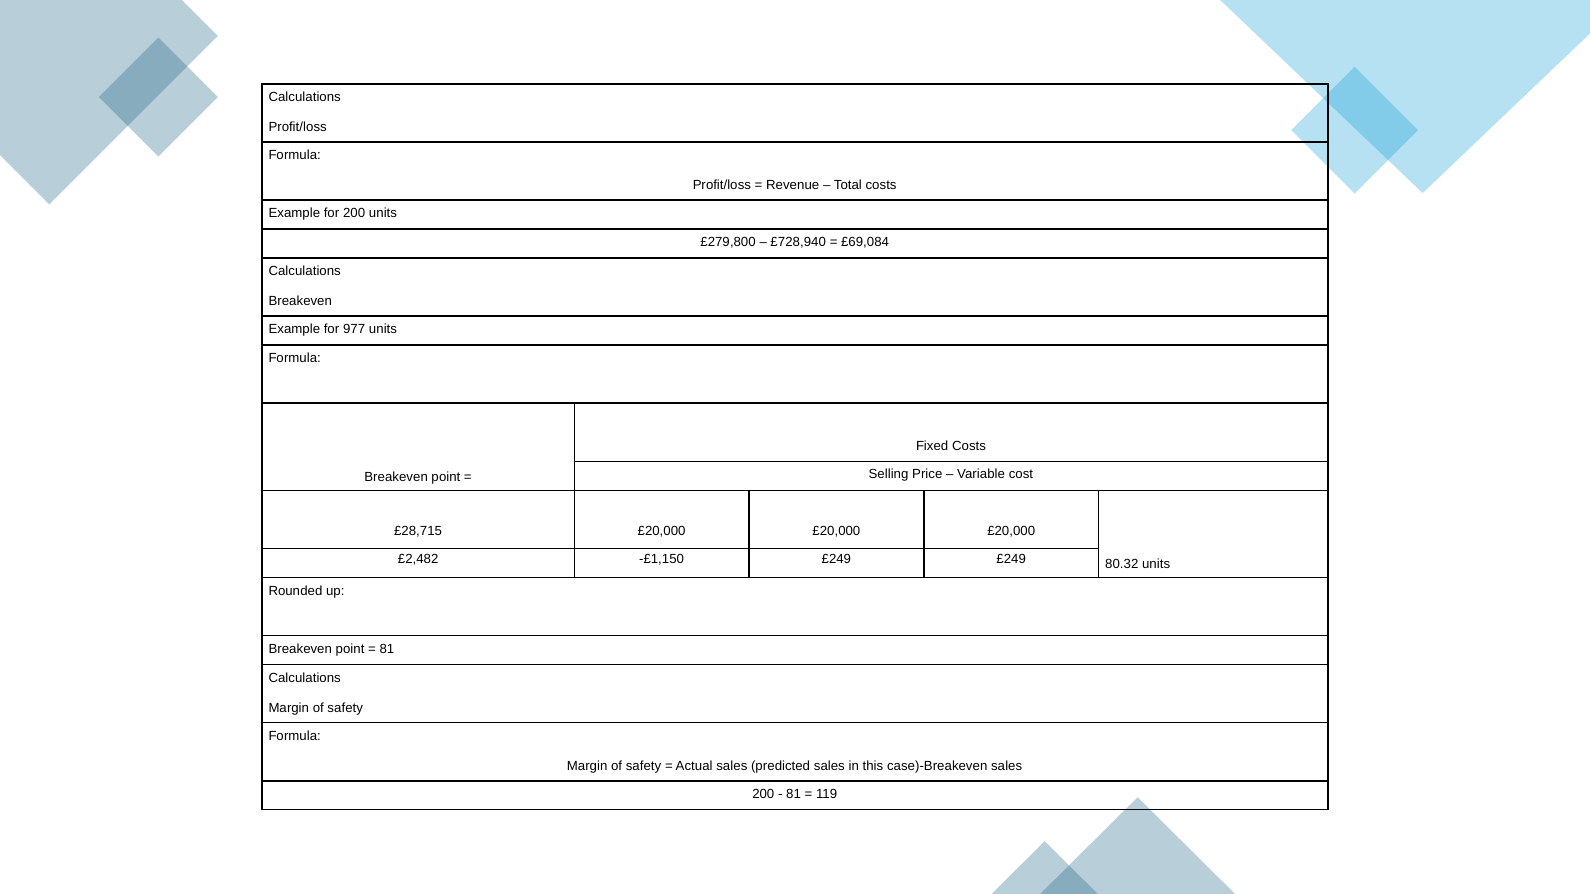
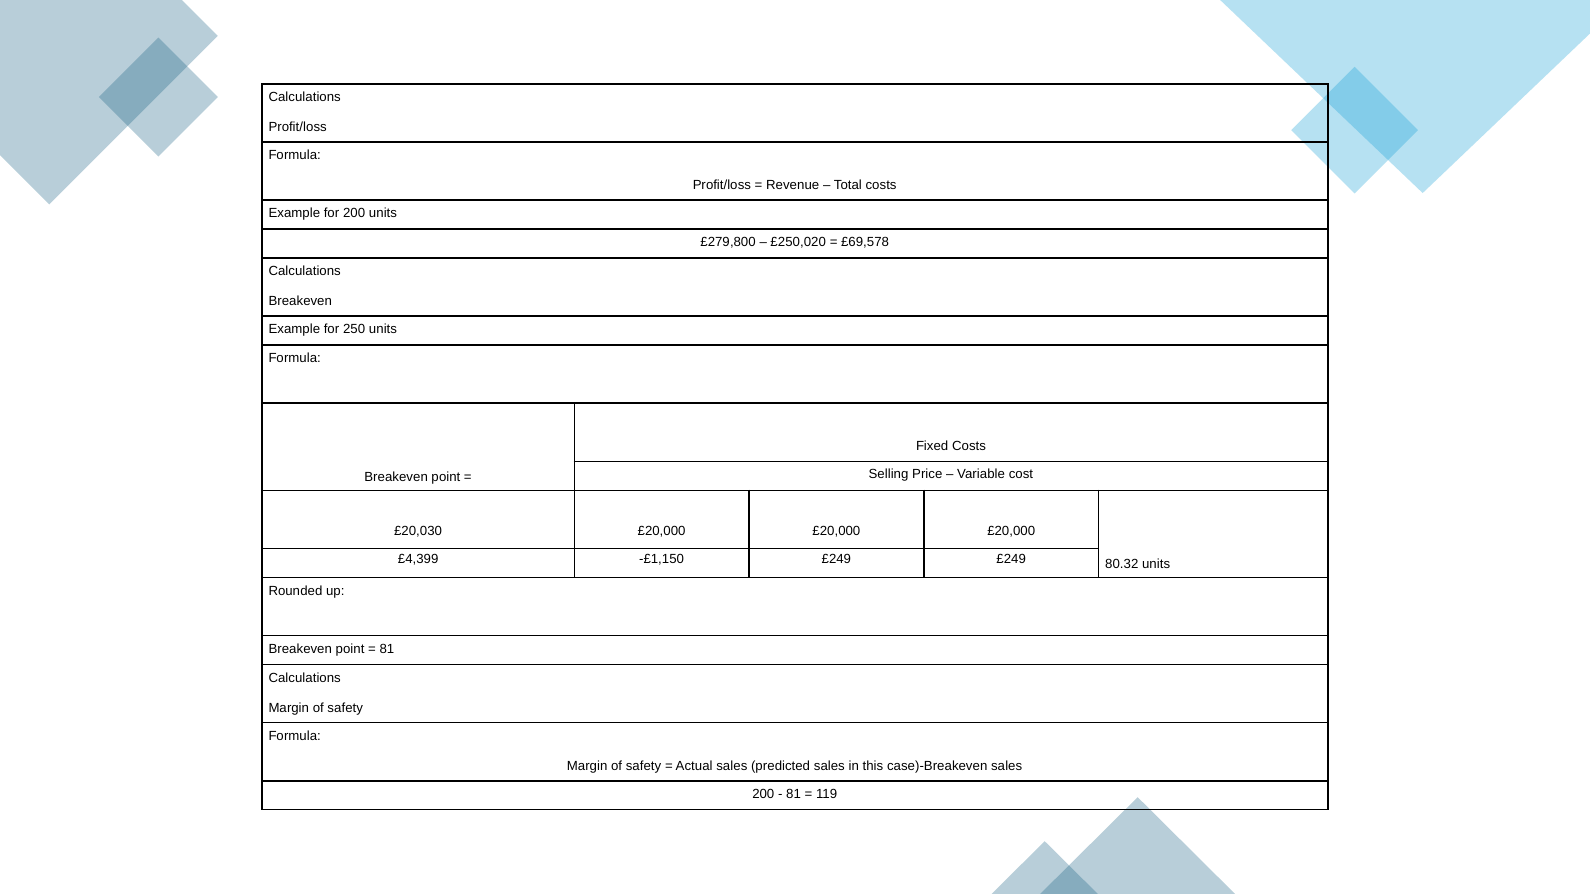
£728,940: £728,940 -> £250,020
£69,084: £69,084 -> £69,578
977: 977 -> 250
£28,715: £28,715 -> £20,030
£2,482: £2,482 -> £4,399
